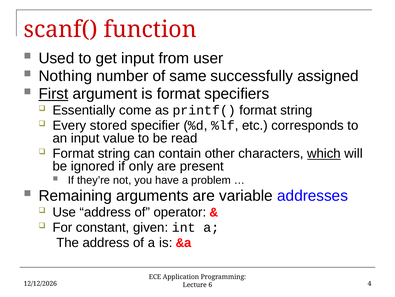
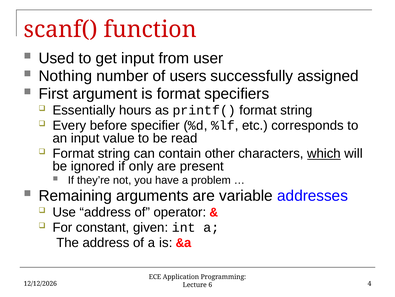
same: same -> users
First underline: present -> none
come: come -> hours
stored: stored -> before
